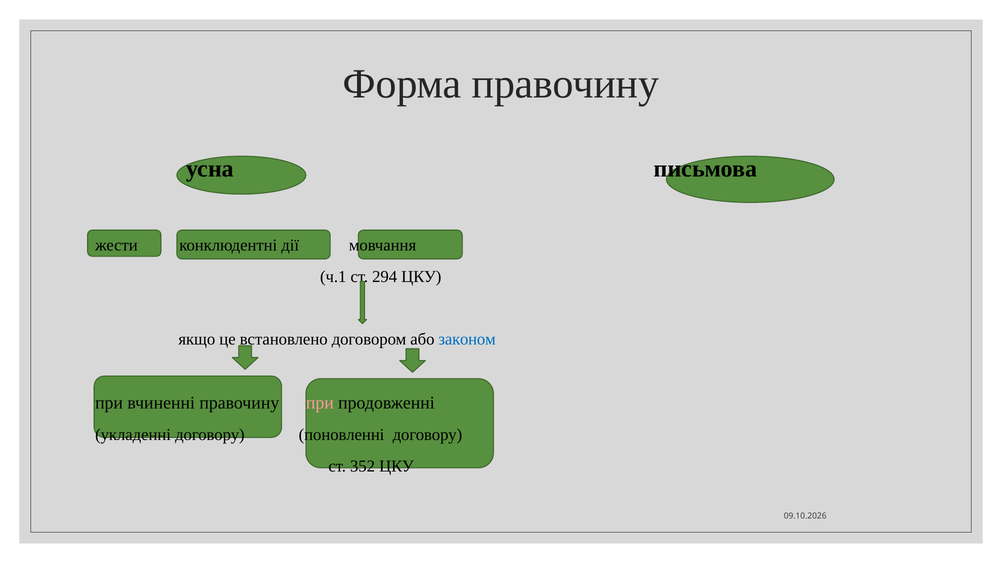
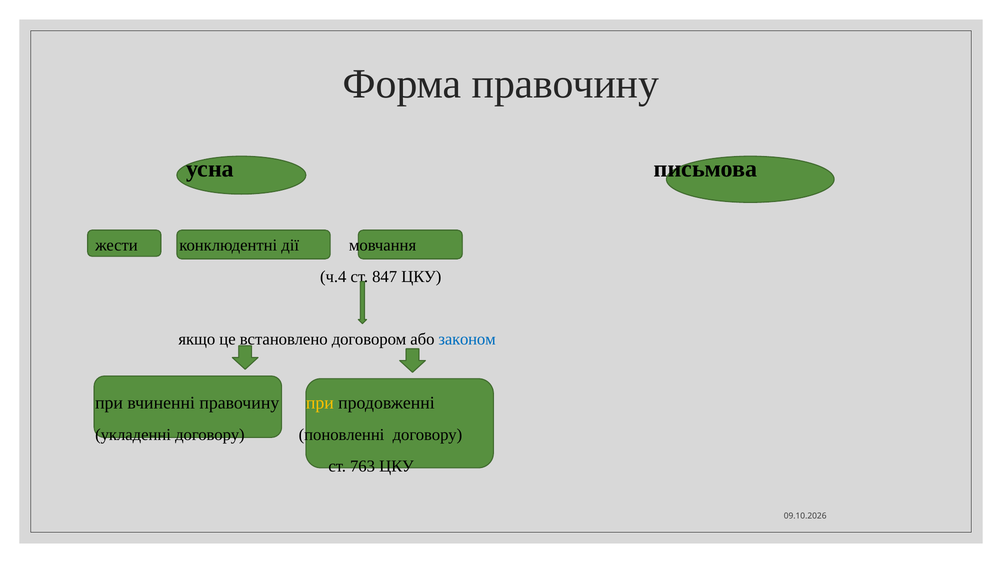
ч.1: ч.1 -> ч.4
294: 294 -> 847
при at (320, 403) colour: pink -> yellow
352: 352 -> 763
